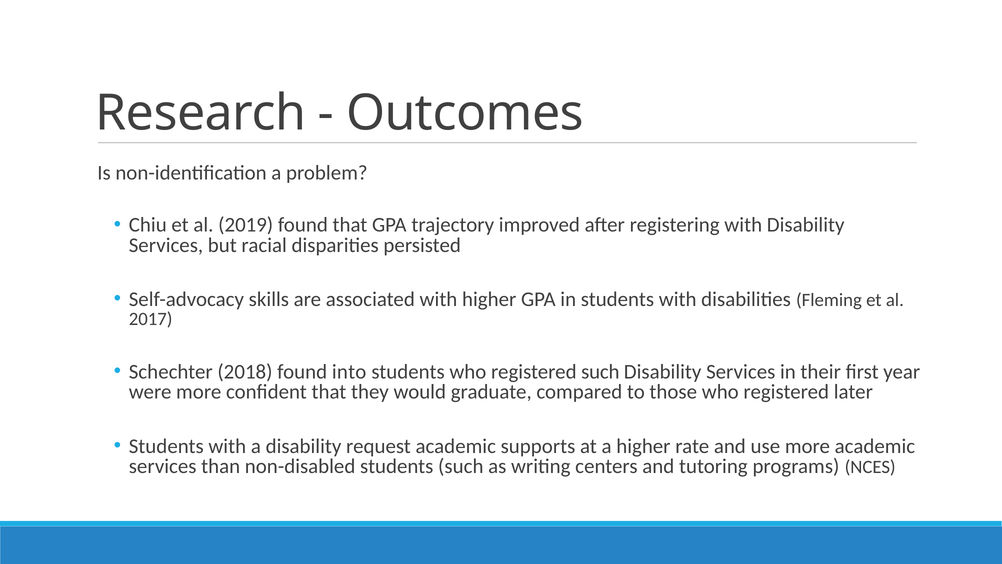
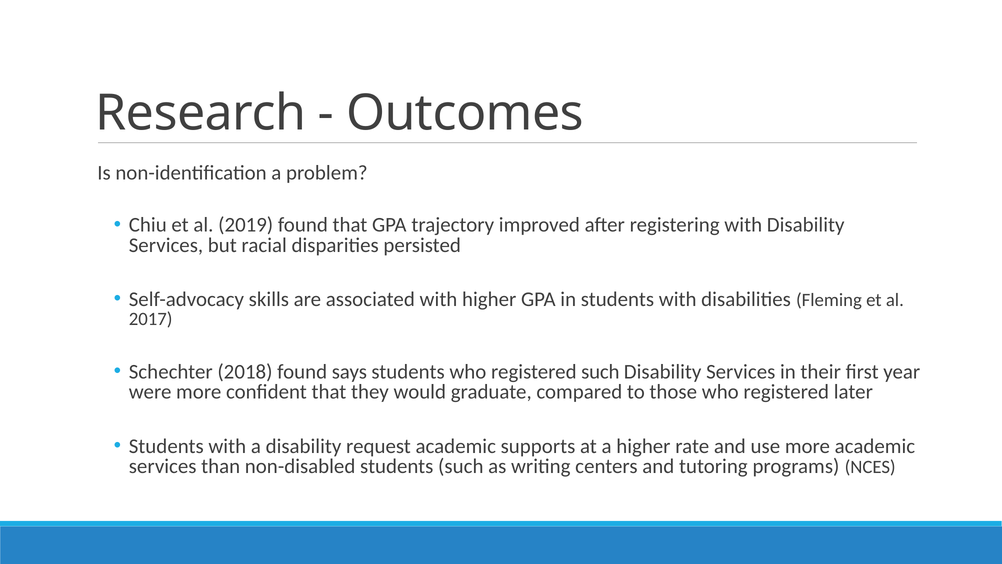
into: into -> says
